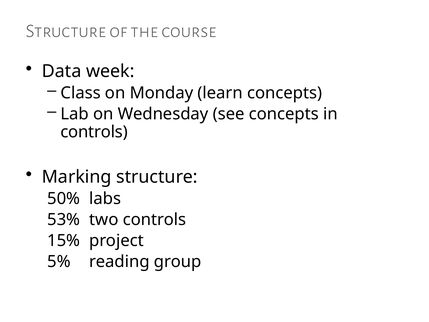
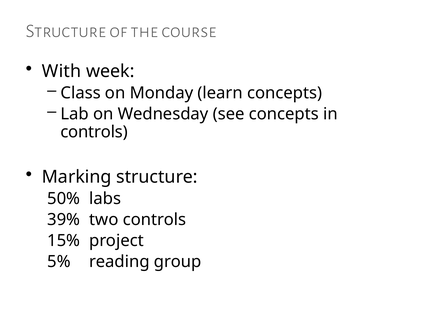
Data: Data -> With
53%: 53% -> 39%
